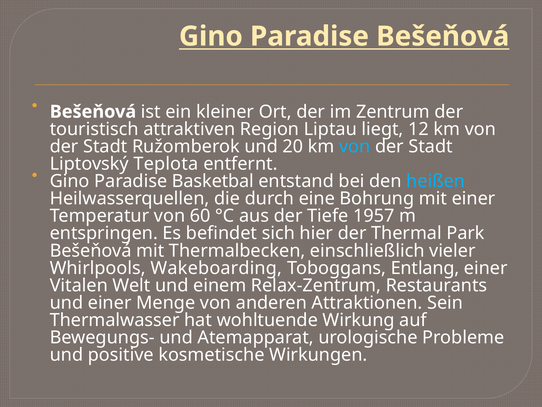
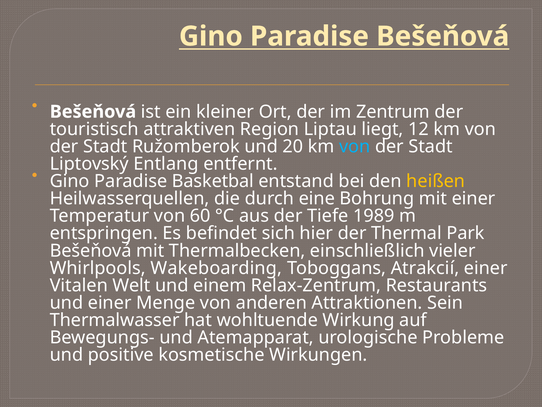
Teplota: Teplota -> Entlang
heißen colour: light blue -> yellow
1957: 1957 -> 1989
Entlang: Entlang -> Atrakcií
